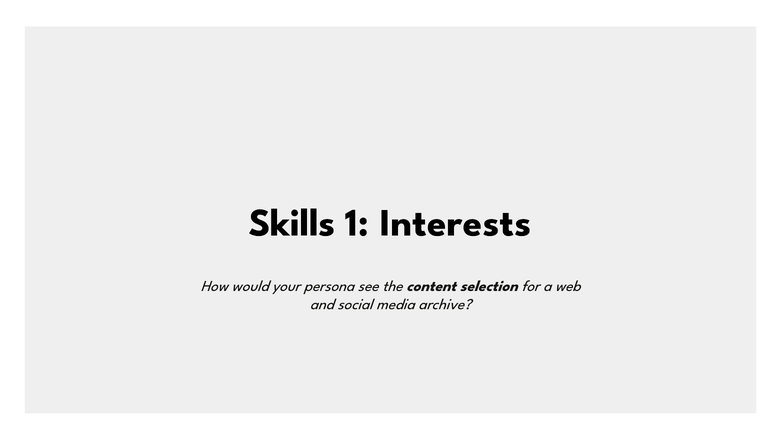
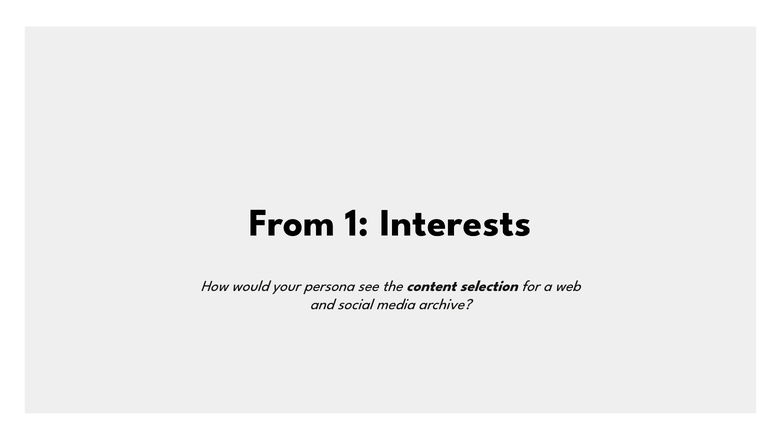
Skills: Skills -> From
